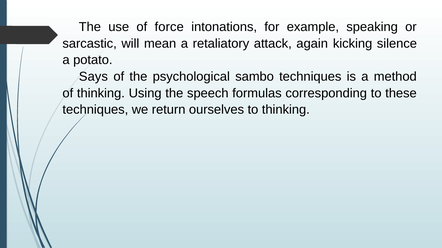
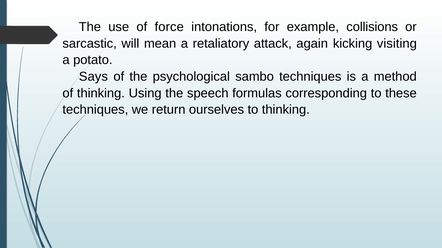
speaking: speaking -> collisions
silence: silence -> visiting
